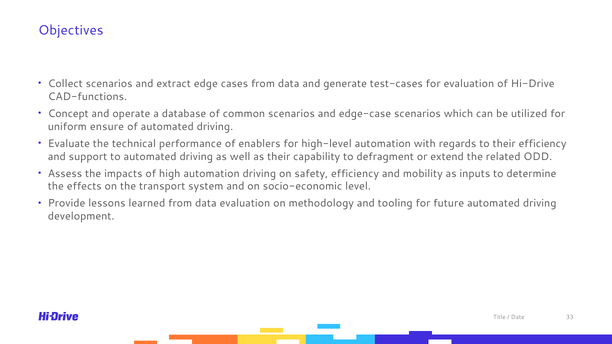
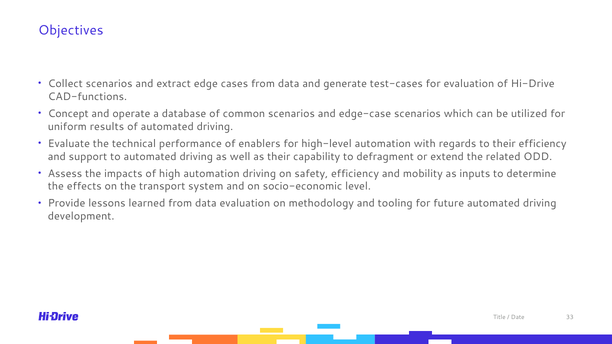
ensure: ensure -> results
